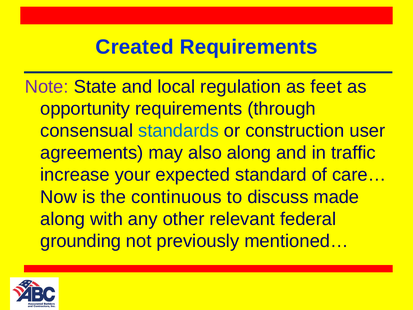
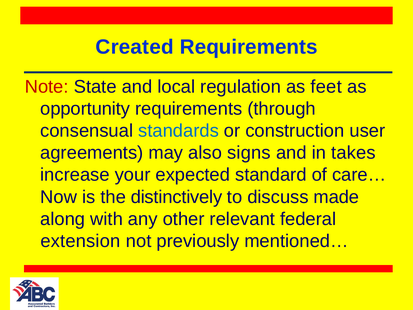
Note colour: purple -> red
also along: along -> signs
traffic: traffic -> takes
continuous: continuous -> distinctively
grounding: grounding -> extension
